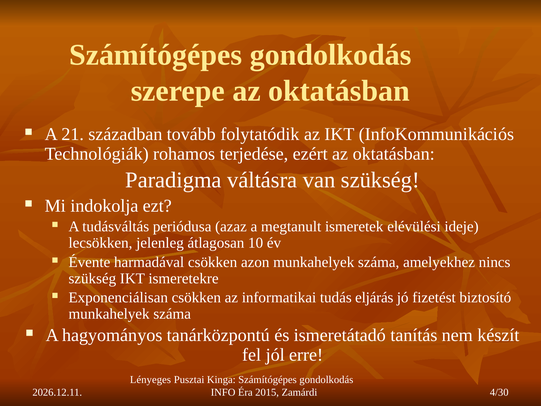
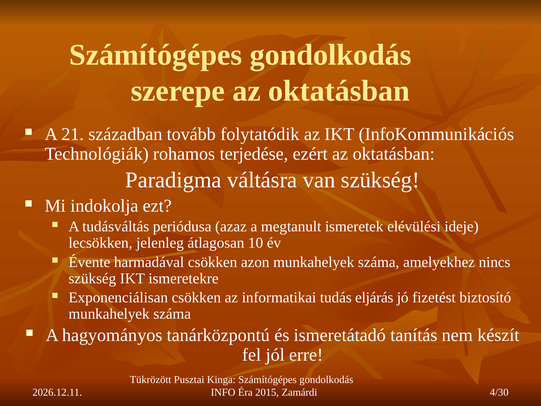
Lényeges: Lényeges -> Tükrözött
